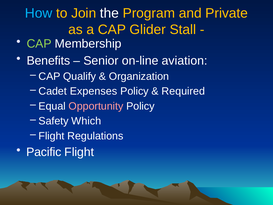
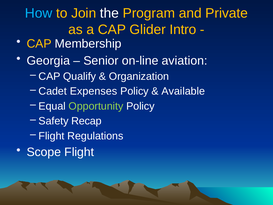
Stall: Stall -> Intro
CAP at (39, 44) colour: light green -> yellow
Benefits: Benefits -> Georgia
Required: Required -> Available
Opportunity colour: pink -> light green
Which: Which -> Recap
Pacific: Pacific -> Scope
